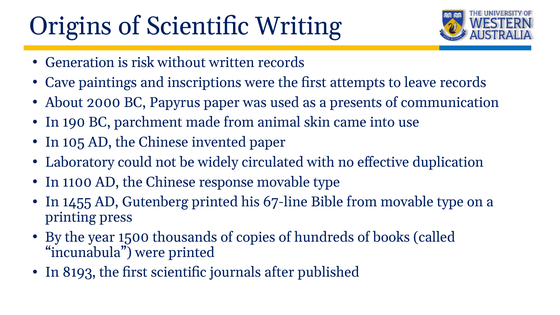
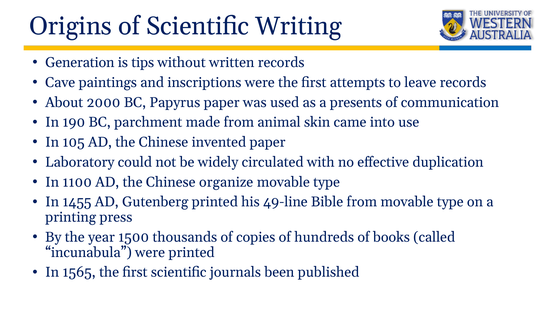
risk: risk -> tips
response: response -> organize
67-line: 67-line -> 49-line
8193: 8193 -> 1565
after: after -> been
